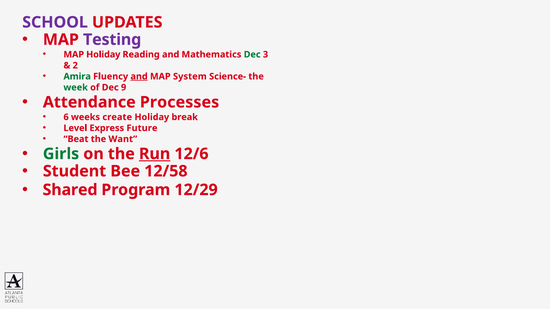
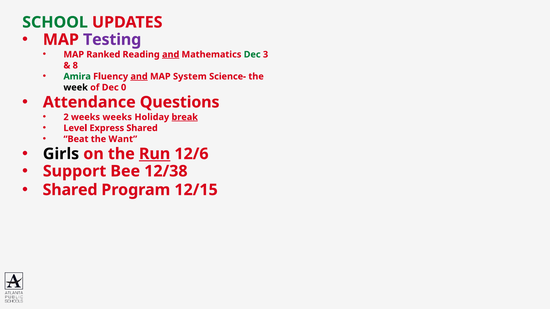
SCHOOL colour: purple -> green
MAP Holiday: Holiday -> Ranked
and at (171, 55) underline: none -> present
2: 2 -> 8
week colour: green -> black
9: 9 -> 0
Processes: Processes -> Questions
6: 6 -> 2
weeks create: create -> weeks
break underline: none -> present
Express Future: Future -> Shared
Girls colour: green -> black
Student: Student -> Support
12/58: 12/58 -> 12/38
12/29: 12/29 -> 12/15
